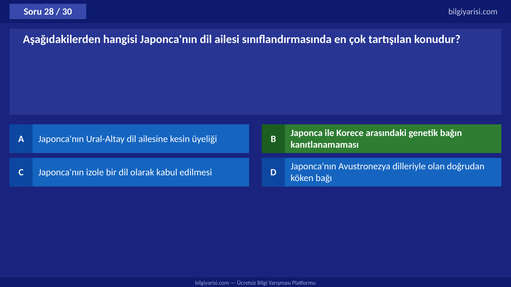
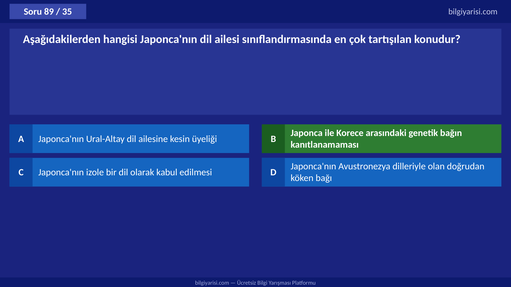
28: 28 -> 89
30: 30 -> 35
